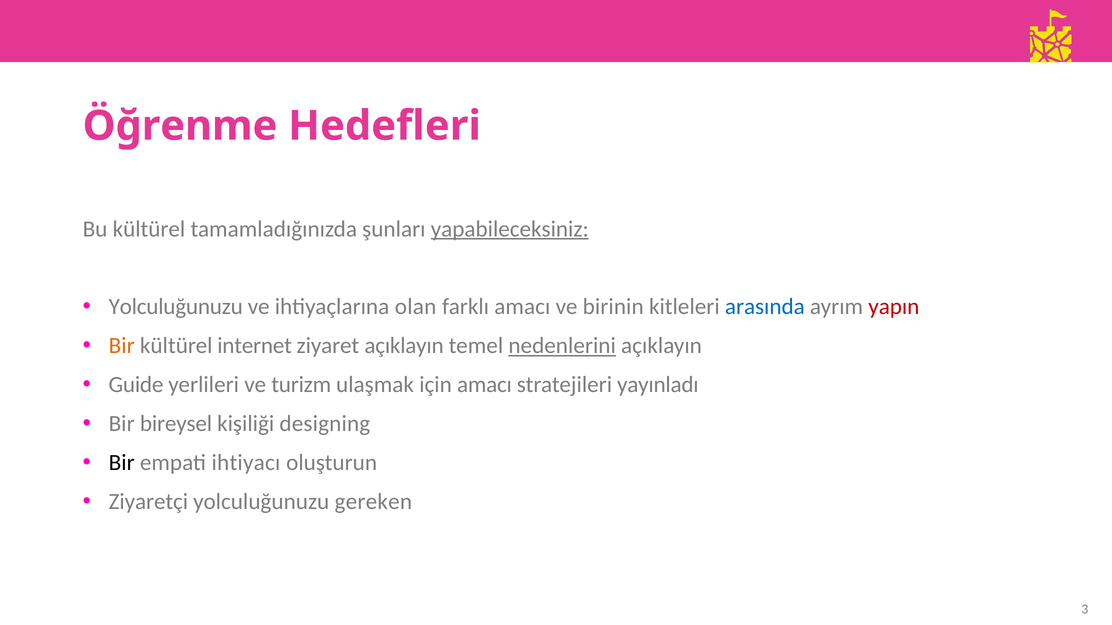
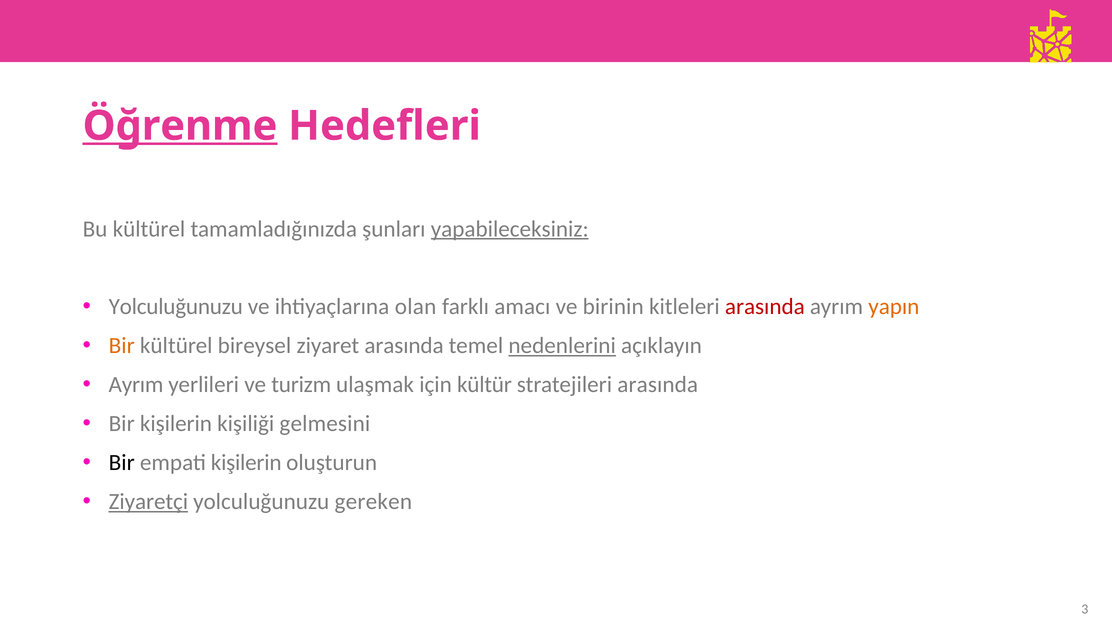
Öğrenme underline: none -> present
arasında at (765, 307) colour: blue -> red
yapın colour: red -> orange
internet: internet -> bireysel
ziyaret açıklayın: açıklayın -> arasında
Guide at (136, 385): Guide -> Ayrım
için amacı: amacı -> kültür
stratejileri yayınladı: yayınladı -> arasında
Bir bireysel: bireysel -> kişilerin
designing: designing -> gelmesini
empati ihtiyacı: ihtiyacı -> kişilerin
Ziyaretçi underline: none -> present
